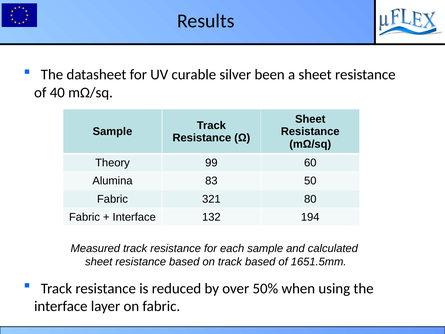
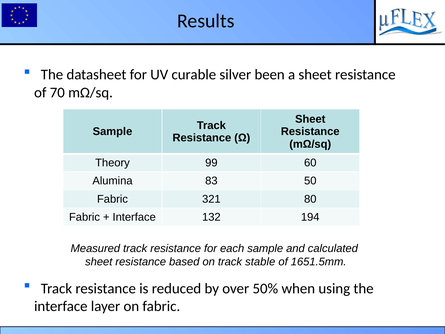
40: 40 -> 70
track based: based -> stable
